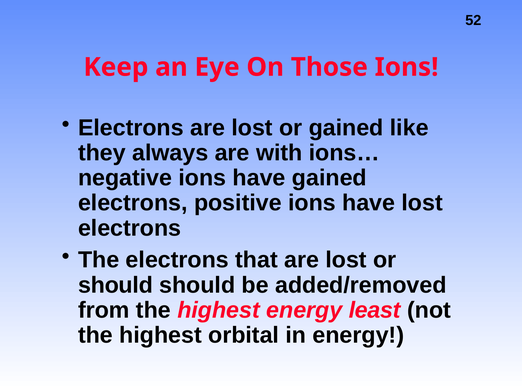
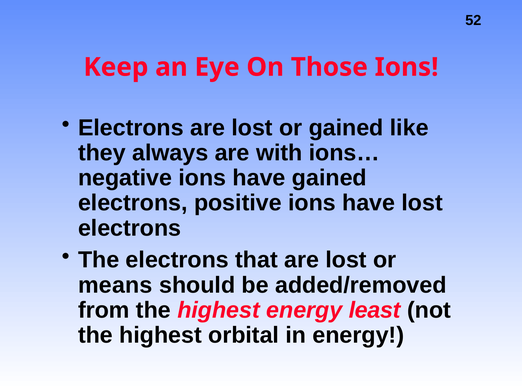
should at (115, 285): should -> means
